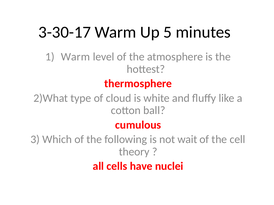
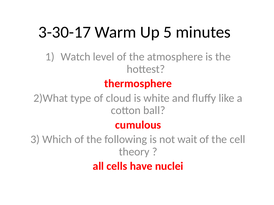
Warm at (75, 57): Warm -> Watch
